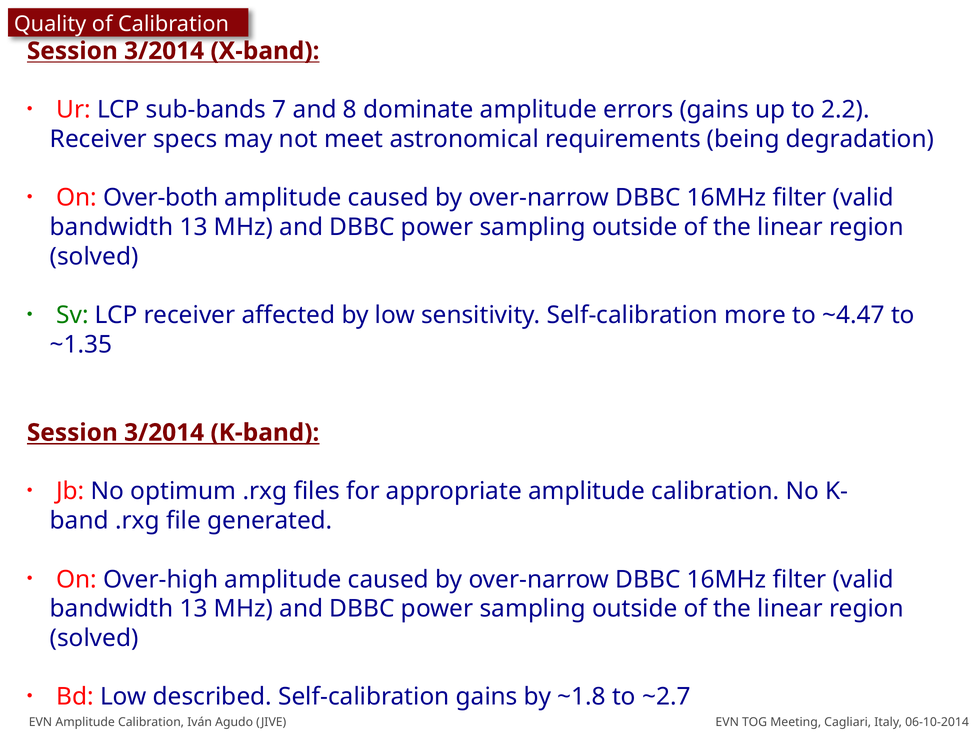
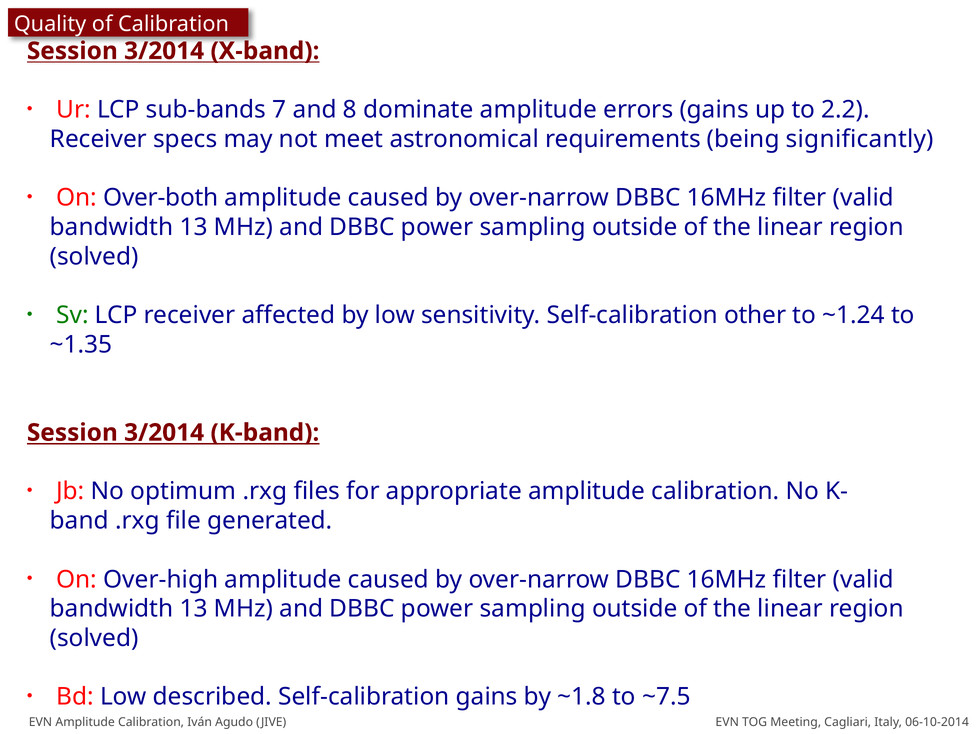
being degradation: degradation -> significantly
more: more -> other
~4.47: ~4.47 -> ~1.24
~2.7: ~2.7 -> ~7.5
